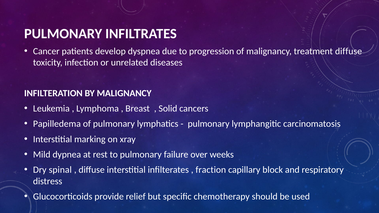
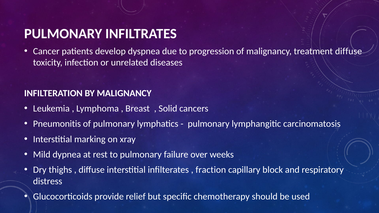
Papilledema: Papilledema -> Pneumonitis
spinal: spinal -> thighs
